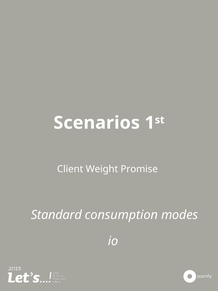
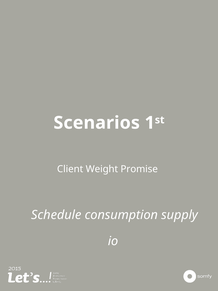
Standard: Standard -> Schedule
modes: modes -> supply
